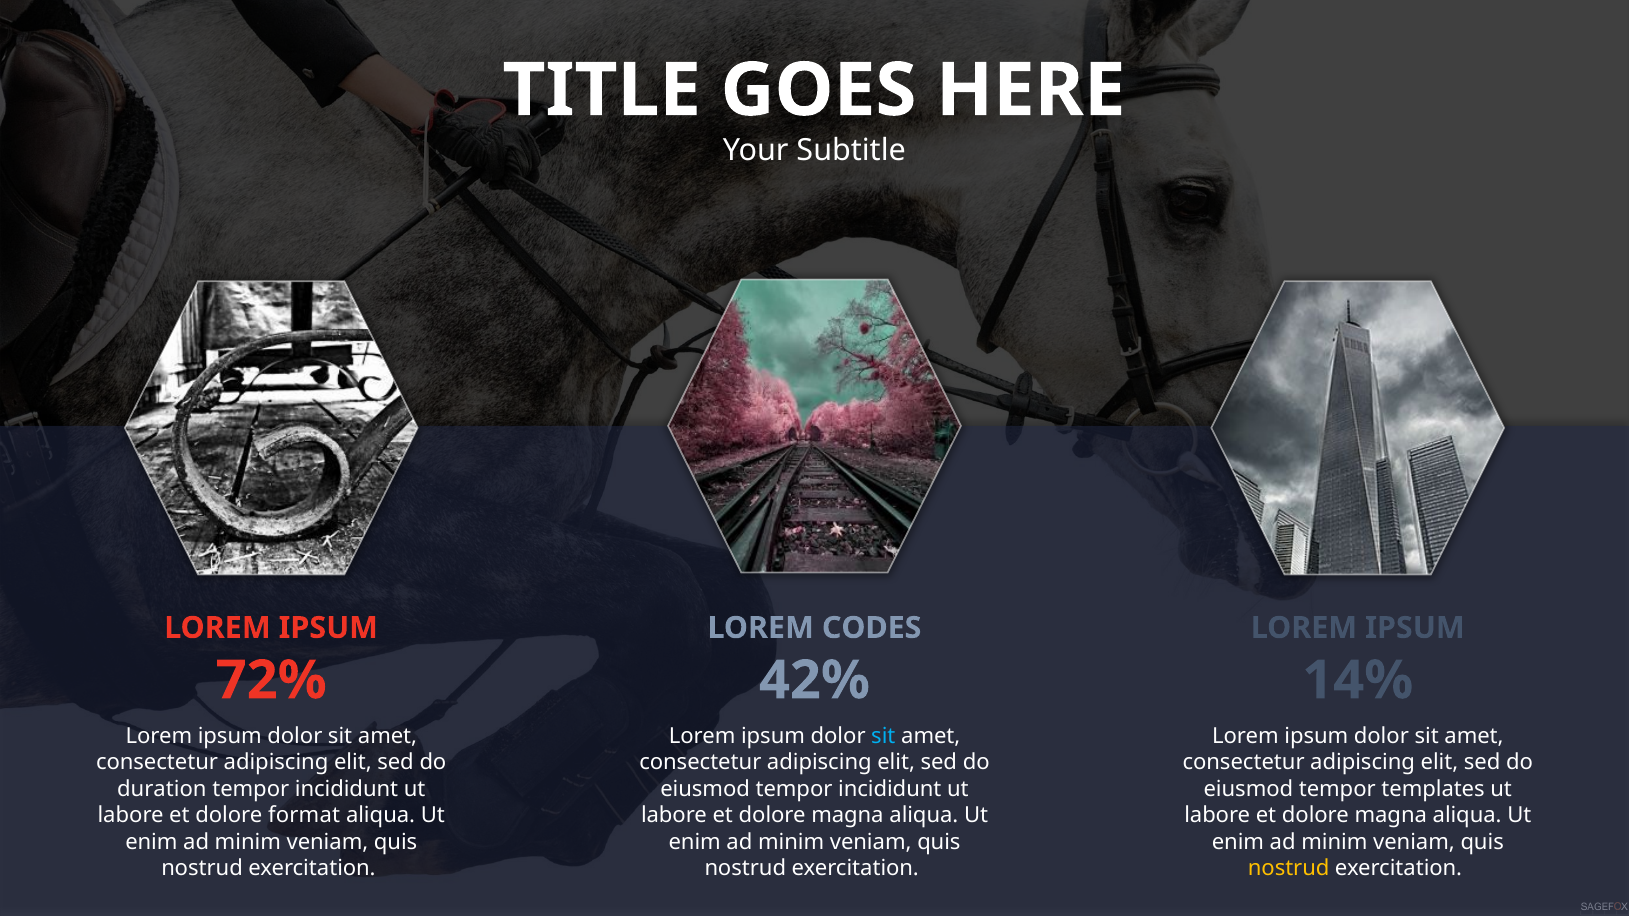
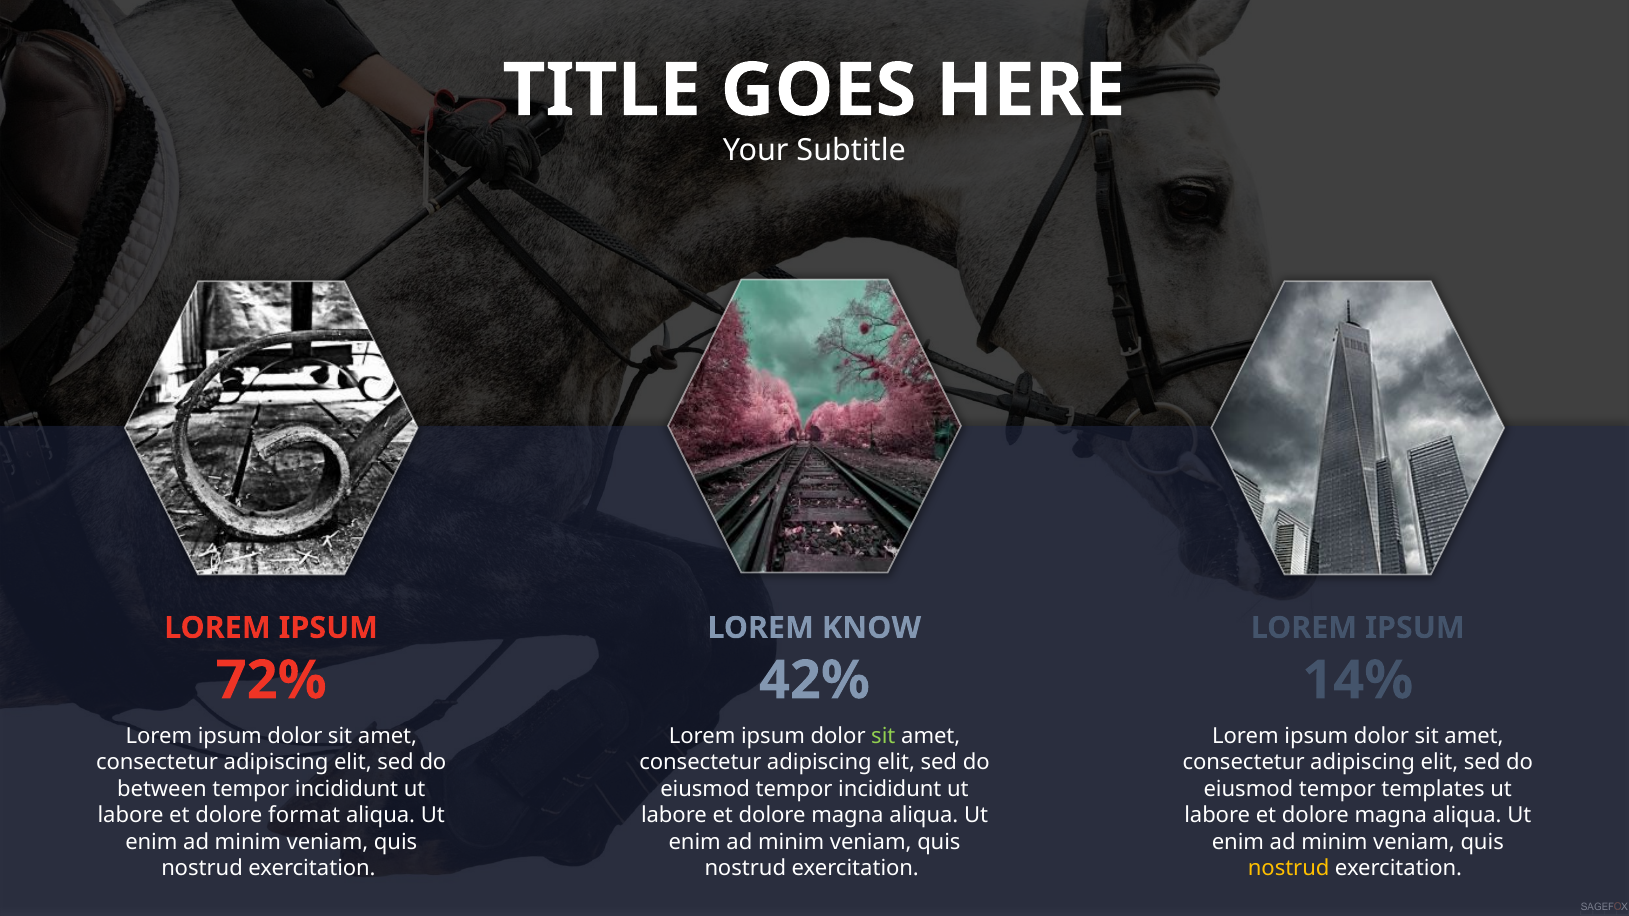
CODES: CODES -> KNOW
sit at (883, 736) colour: light blue -> light green
duration: duration -> between
